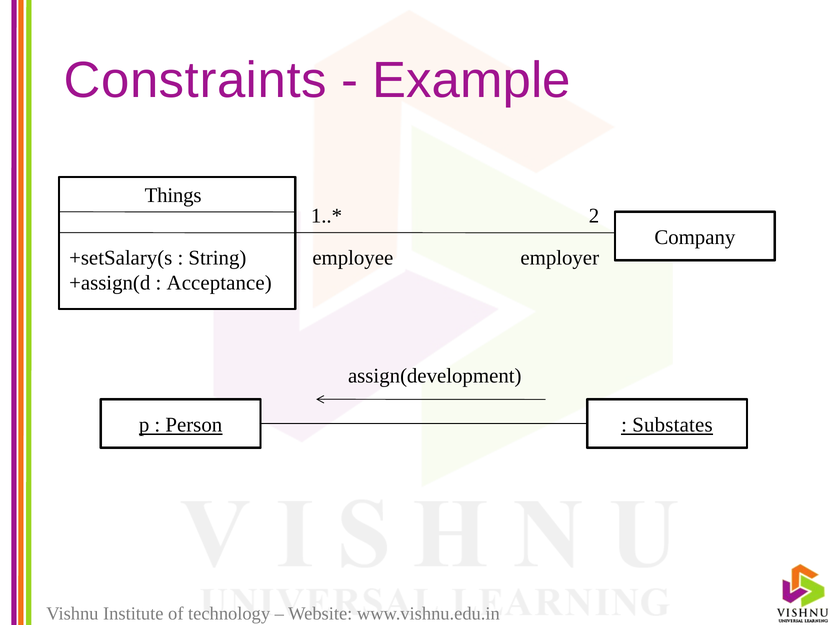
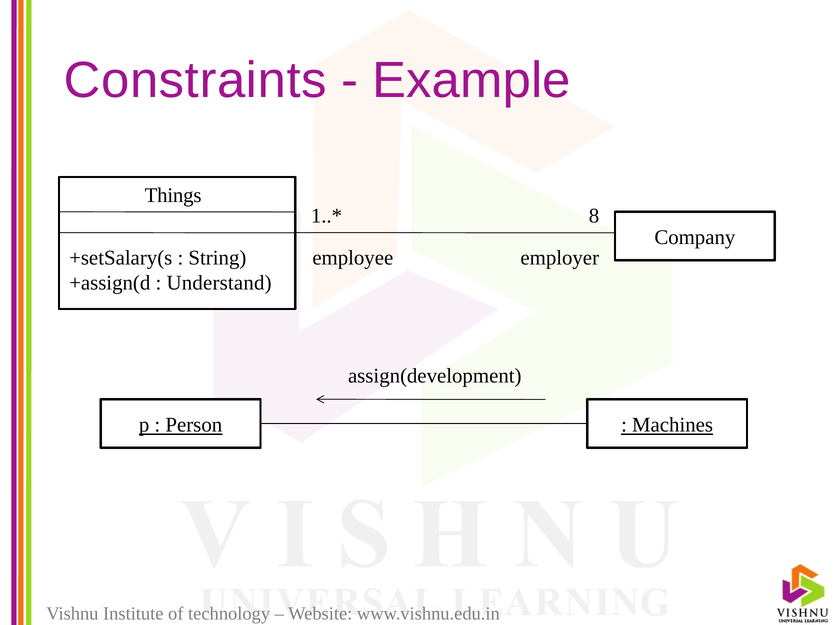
2: 2 -> 8
Acceptance: Acceptance -> Understand
Substates: Substates -> Machines
